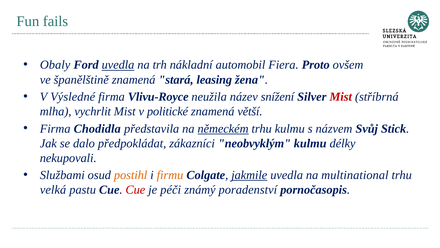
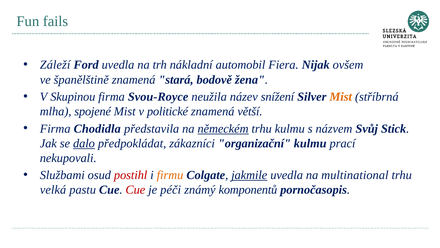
Obaly: Obaly -> Záleží
uvedla at (118, 65) underline: present -> none
Proto: Proto -> Nijak
leasing: leasing -> bodově
Výsledné: Výsledné -> Skupinou
Vlivu-Royce: Vlivu-Royce -> Svou-Royce
Mist at (341, 97) colour: red -> orange
vychrlit: vychrlit -> spojené
dalo underline: none -> present
neobvyklým: neobvyklým -> organizační
délky: délky -> prací
postihl colour: orange -> red
poradenství: poradenství -> komponentů
